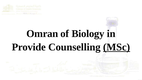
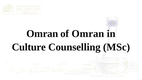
of Biology: Biology -> Omran
Provide: Provide -> Culture
MSc underline: present -> none
